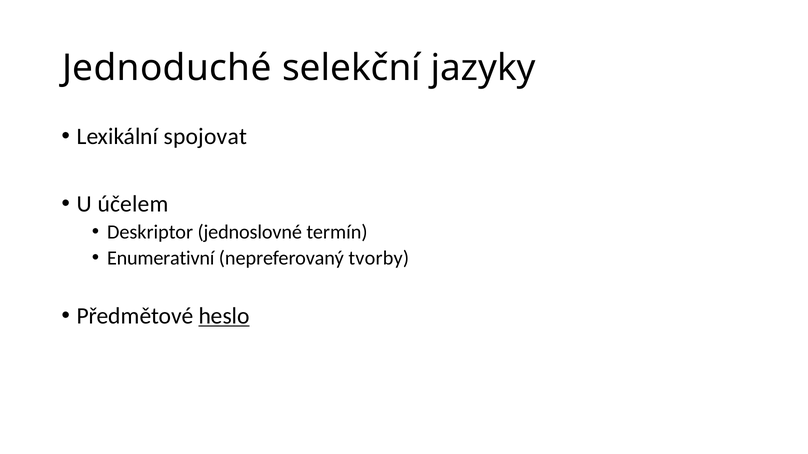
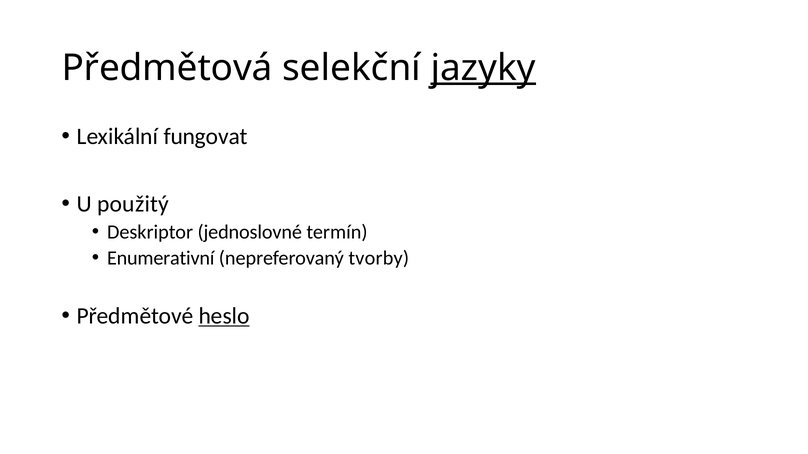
Jednoduché: Jednoduché -> Předmětová
jazyky underline: none -> present
spojovat: spojovat -> fungovat
účelem: účelem -> použitý
